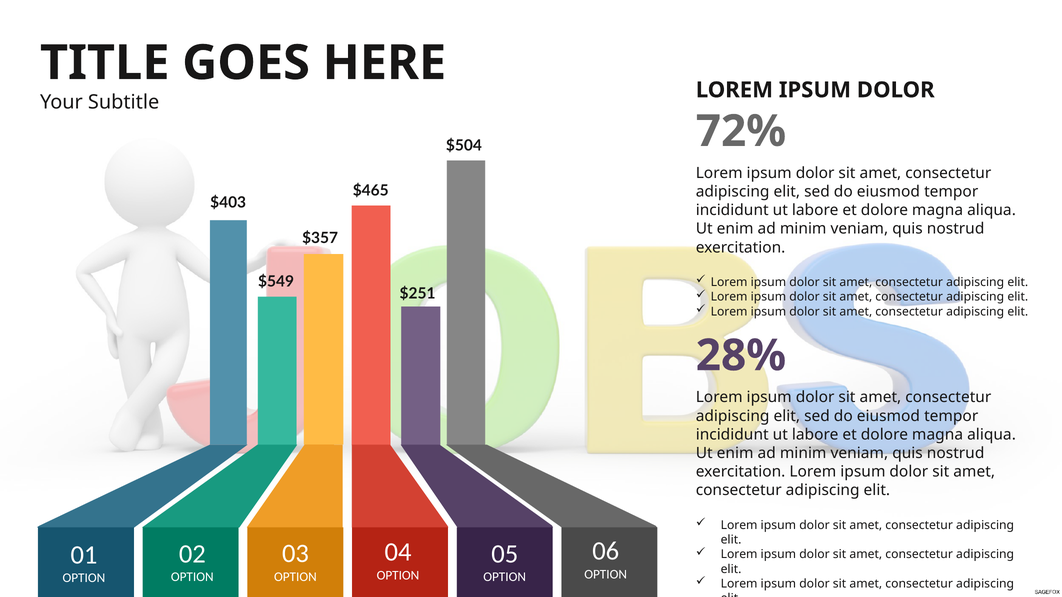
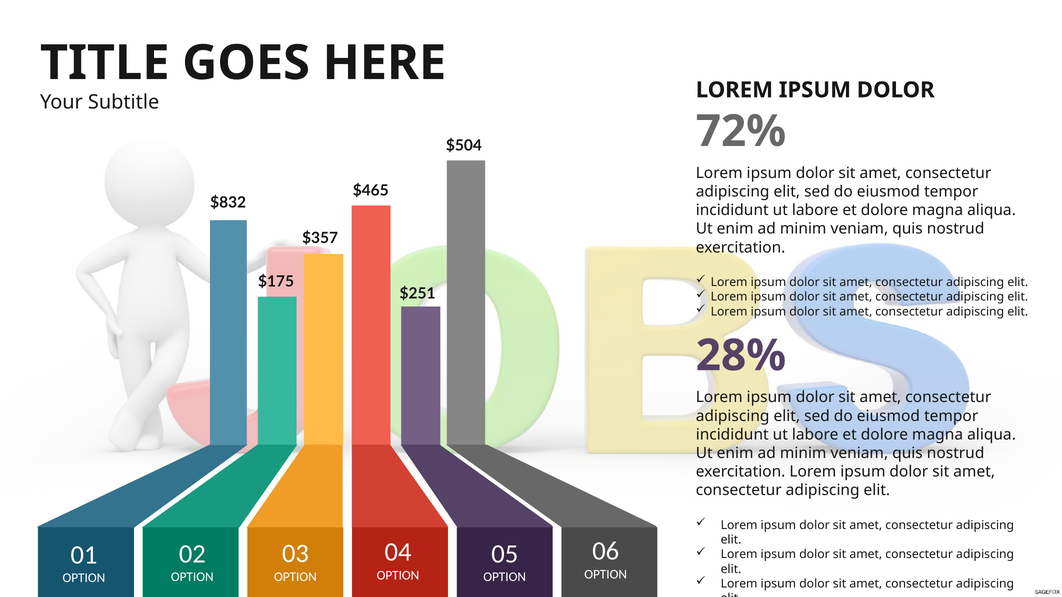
$403: $403 -> $832
$549: $549 -> $175
